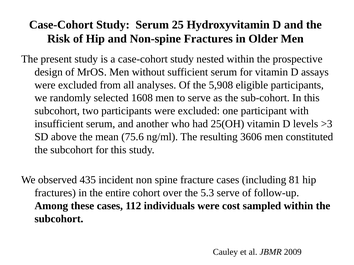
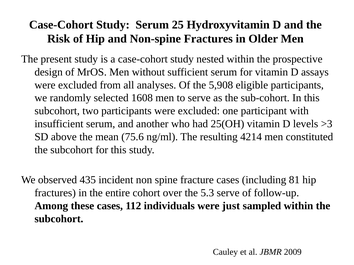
3606: 3606 -> 4214
cost: cost -> just
